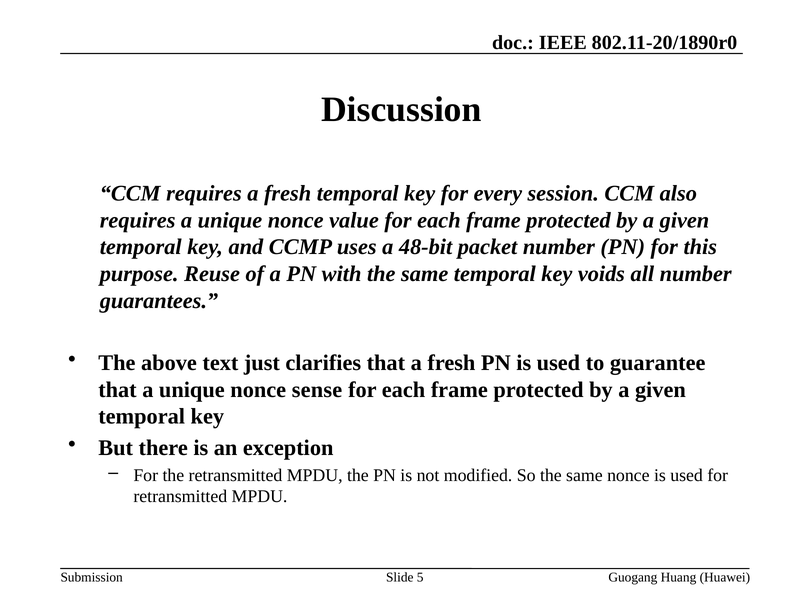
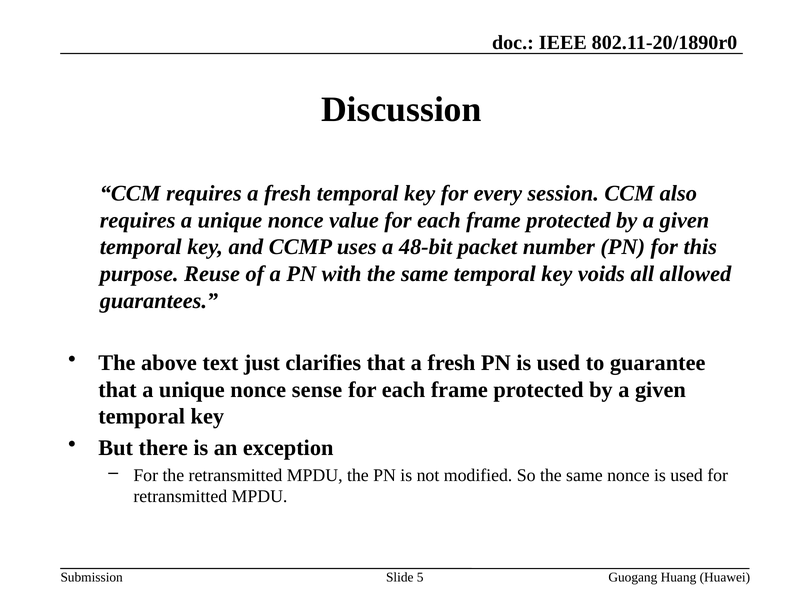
all number: number -> allowed
